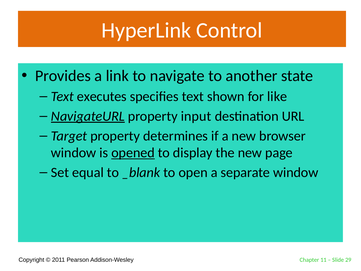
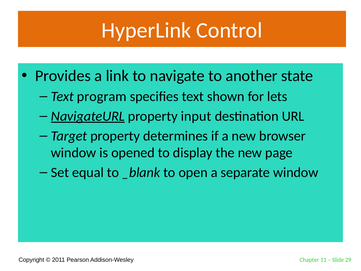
executes: executes -> program
like: like -> lets
opened underline: present -> none
